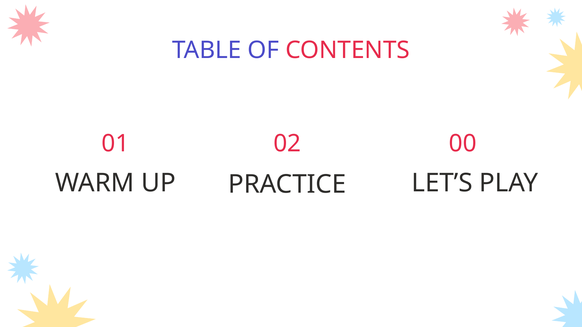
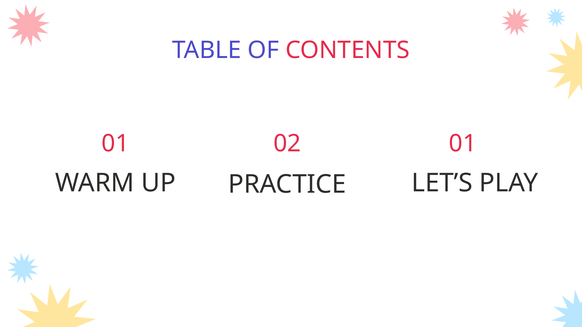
02 00: 00 -> 01
